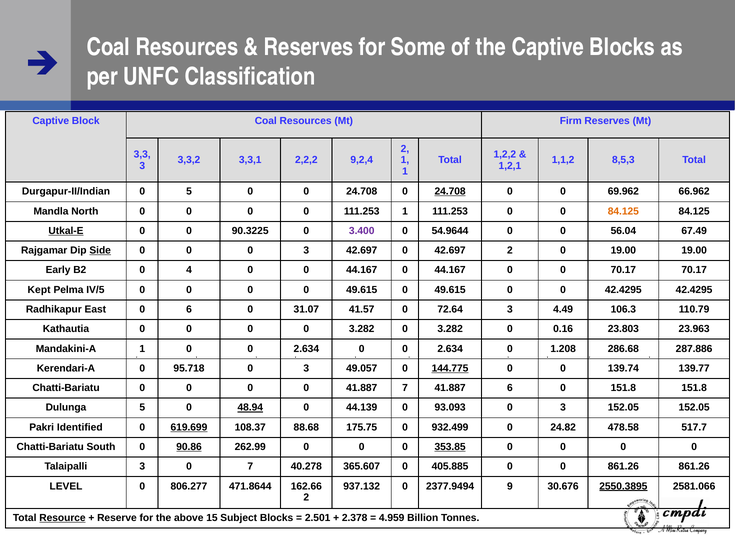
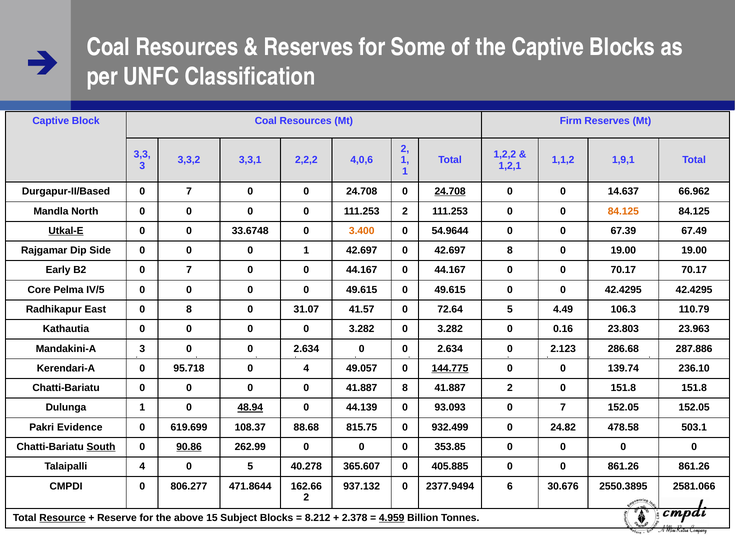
9,2,4: 9,2,4 -> 4,0,6
8,5,3: 8,5,3 -> 1,9,1
Durgapur-II/Indian: Durgapur-II/Indian -> Durgapur-II/Based
5 at (189, 192): 5 -> 7
69.962: 69.962 -> 14.637
111.253 1: 1 -> 2
90.3225: 90.3225 -> 33.6748
3.400 colour: purple -> orange
56.04: 56.04 -> 67.39
Side underline: present -> none
0 0 3: 3 -> 1
42.697 2: 2 -> 8
B2 0 4: 4 -> 7
Kept: Kept -> Core
0 6: 6 -> 8
72.64 3: 3 -> 5
Mandakini-A 1: 1 -> 3
1.208: 1.208 -> 2.123
95.718 0 3: 3 -> 4
139.77: 139.77 -> 236.10
41.887 7: 7 -> 8
41.887 6: 6 -> 2
Dulunga 5: 5 -> 1
93.093 0 3: 3 -> 7
Identified: Identified -> Evidence
619.699 underline: present -> none
175.75: 175.75 -> 815.75
517.7: 517.7 -> 503.1
South underline: none -> present
353.85 underline: present -> none
Talaipalli 3: 3 -> 4
0 7: 7 -> 5
LEVEL: LEVEL -> CMPDI
9: 9 -> 6
2550.3895 underline: present -> none
2.501: 2.501 -> 8.212
4.959 underline: none -> present
